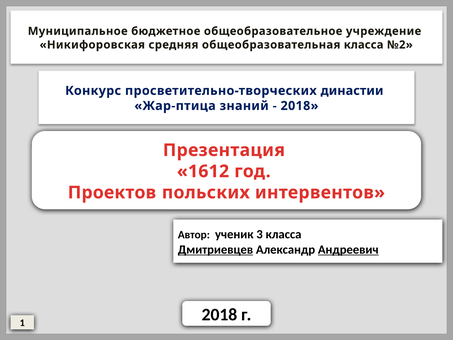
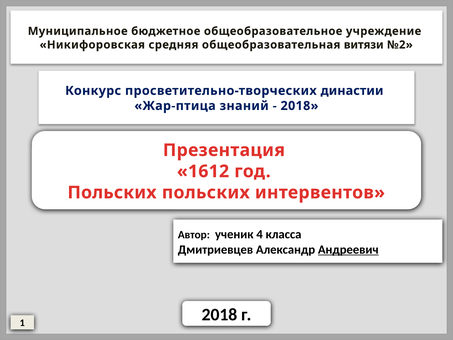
общеобразовательная класса: класса -> витязи
Проектов at (112, 192): Проектов -> Польских
3: 3 -> 4
Дмитриевцев underline: present -> none
